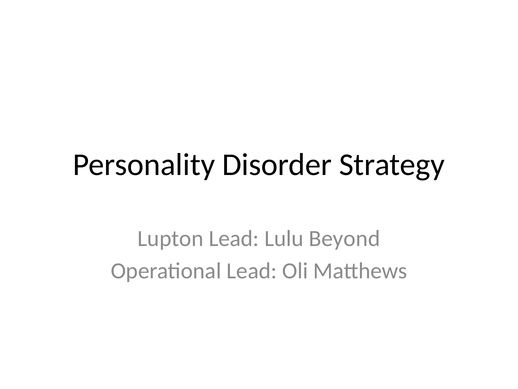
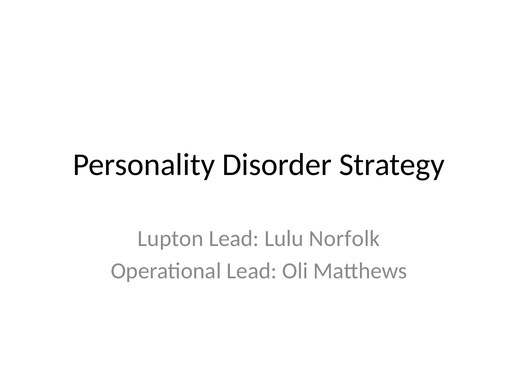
Beyond: Beyond -> Norfolk
